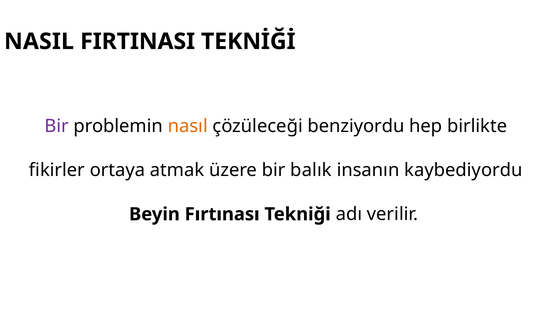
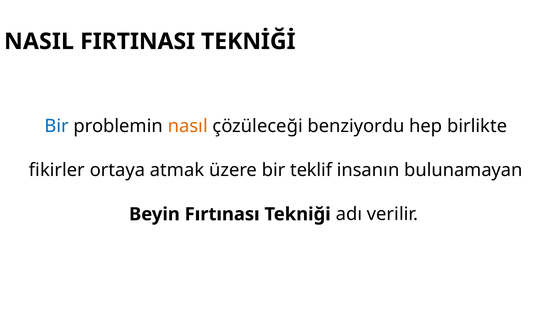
Bir at (57, 126) colour: purple -> blue
balık: balık -> teklif
kaybediyordu: kaybediyordu -> bulunamayan
